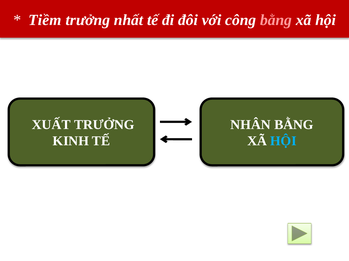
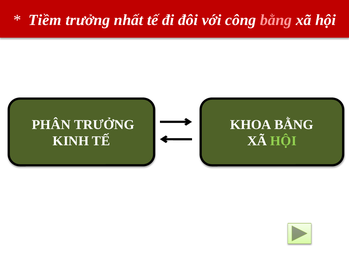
XUẤT: XUẤT -> PHÂN
NHÂN: NHÂN -> KHOA
HỘI at (283, 141) colour: light blue -> light green
